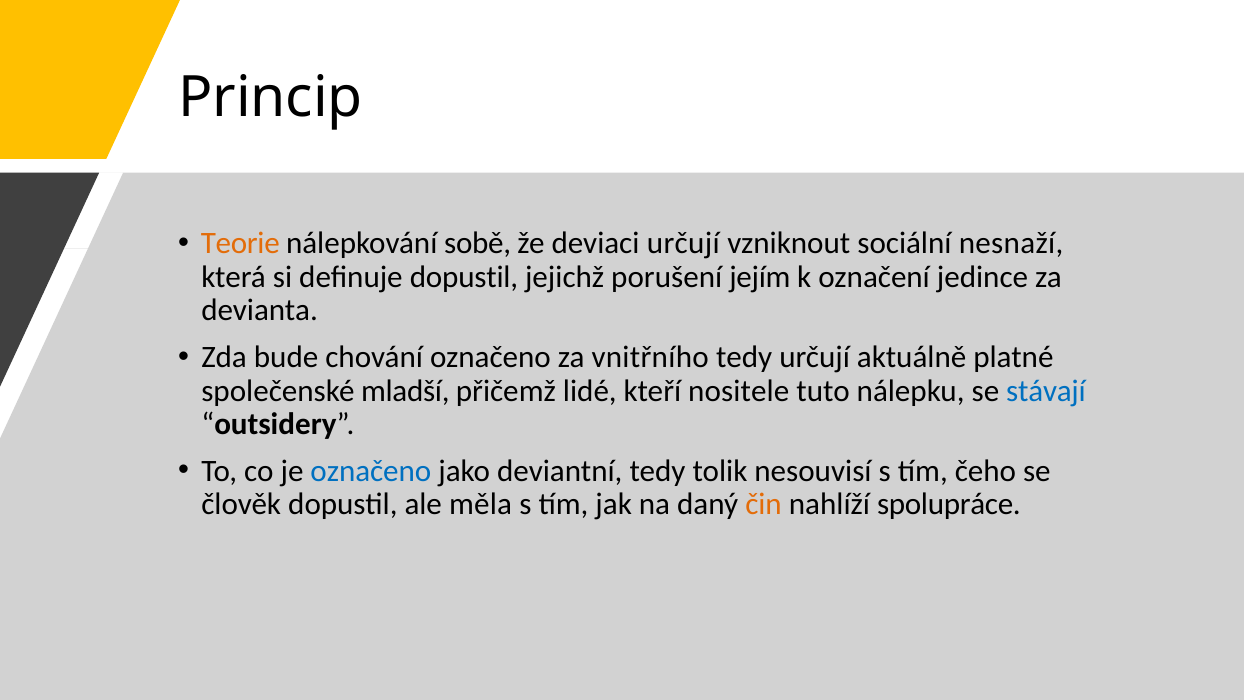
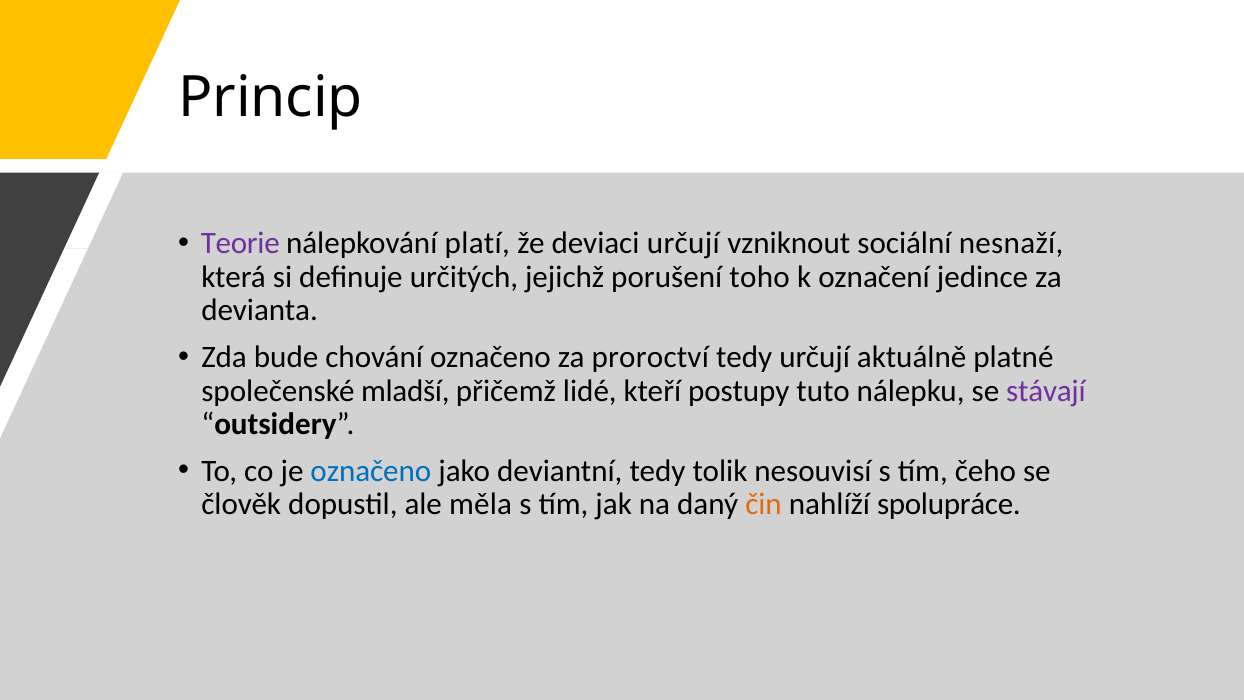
Teorie colour: orange -> purple
sobě: sobě -> platí
definuje dopustil: dopustil -> určitých
jejím: jejím -> toho
vnitřního: vnitřního -> proroctví
nositele: nositele -> postupy
stávají colour: blue -> purple
